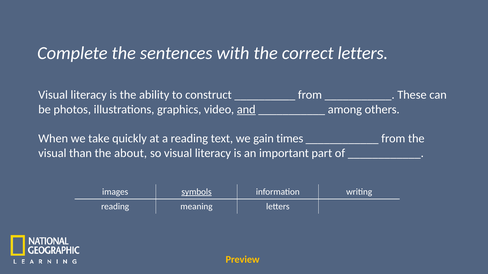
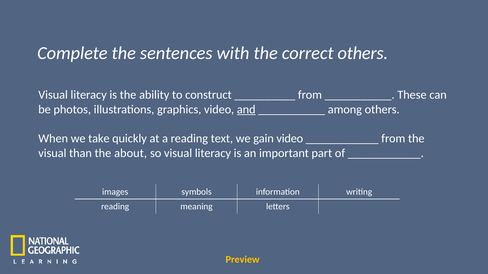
correct letters: letters -> others
gain times: times -> video
symbols underline: present -> none
